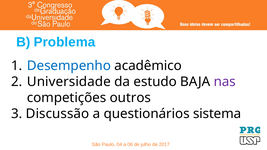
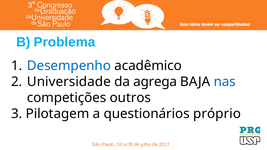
estudo: estudo -> agrega
nas colour: purple -> blue
Discussão: Discussão -> Pilotagem
sistema: sistema -> próprio
